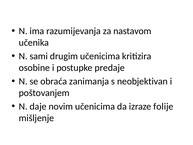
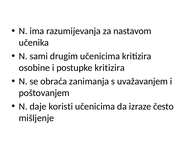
postupke predaje: predaje -> kritizira
neobjektivan: neobjektivan -> uvažavanjem
novim: novim -> koristi
folije: folije -> često
